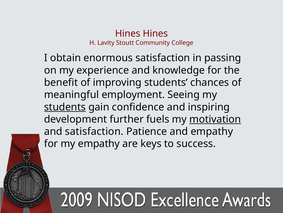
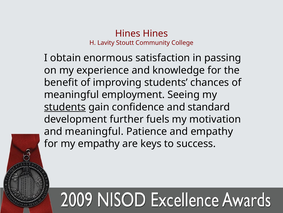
inspiring: inspiring -> standard
motivation underline: present -> none
and satisfaction: satisfaction -> meaningful
